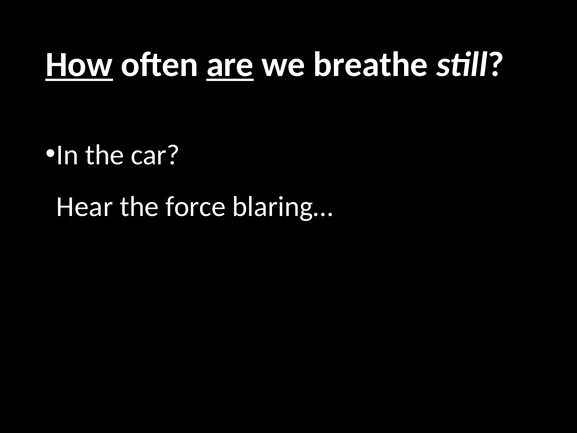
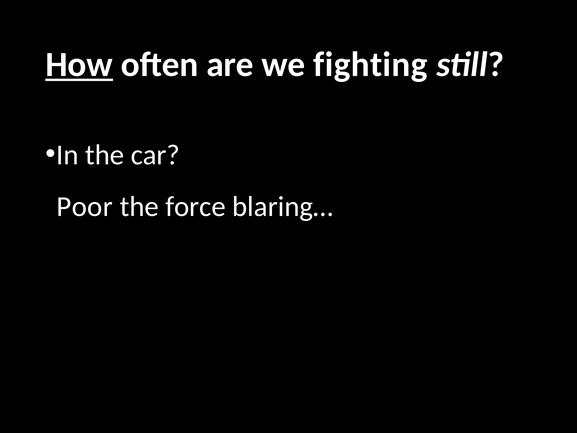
are underline: present -> none
breathe: breathe -> fighting
Hear: Hear -> Poor
